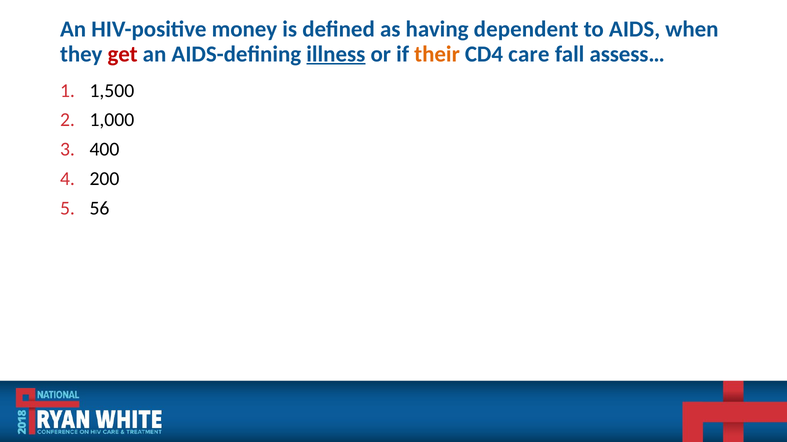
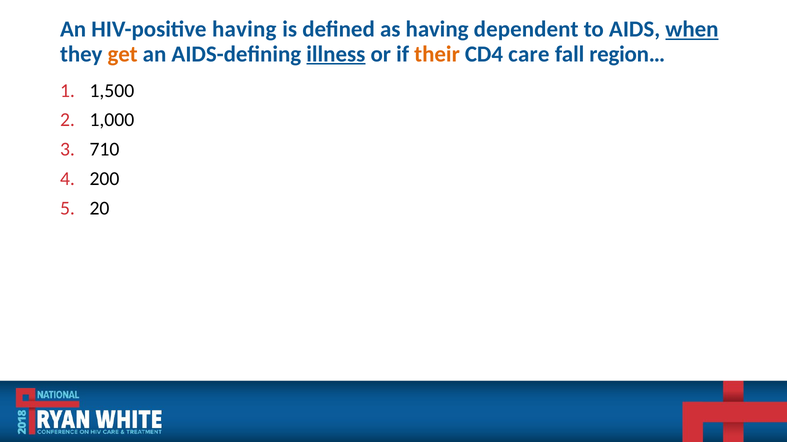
HIV-positive money: money -> having
when underline: none -> present
get colour: red -> orange
assess…: assess… -> region…
400: 400 -> 710
56: 56 -> 20
